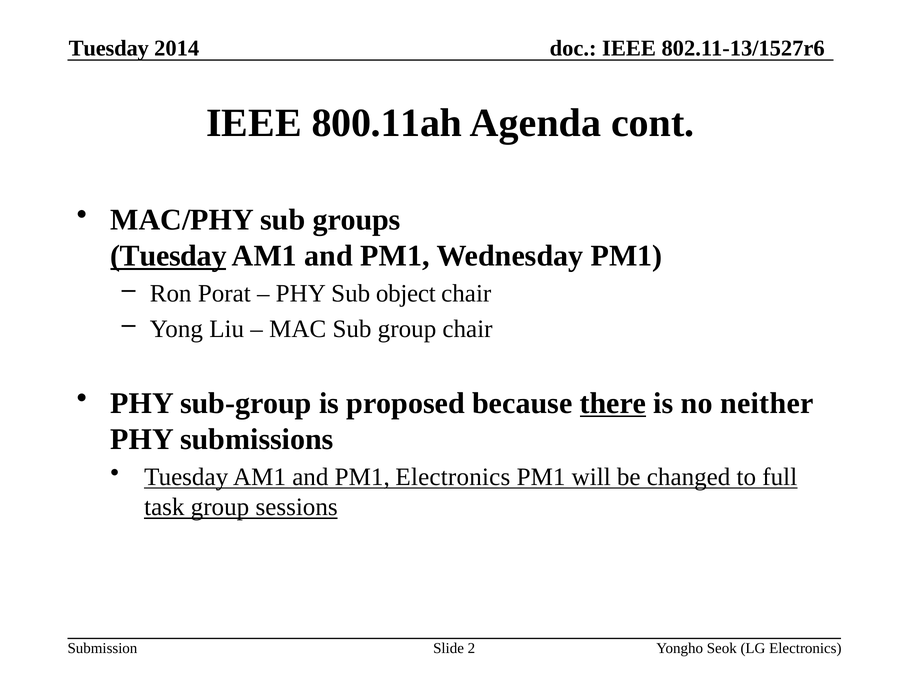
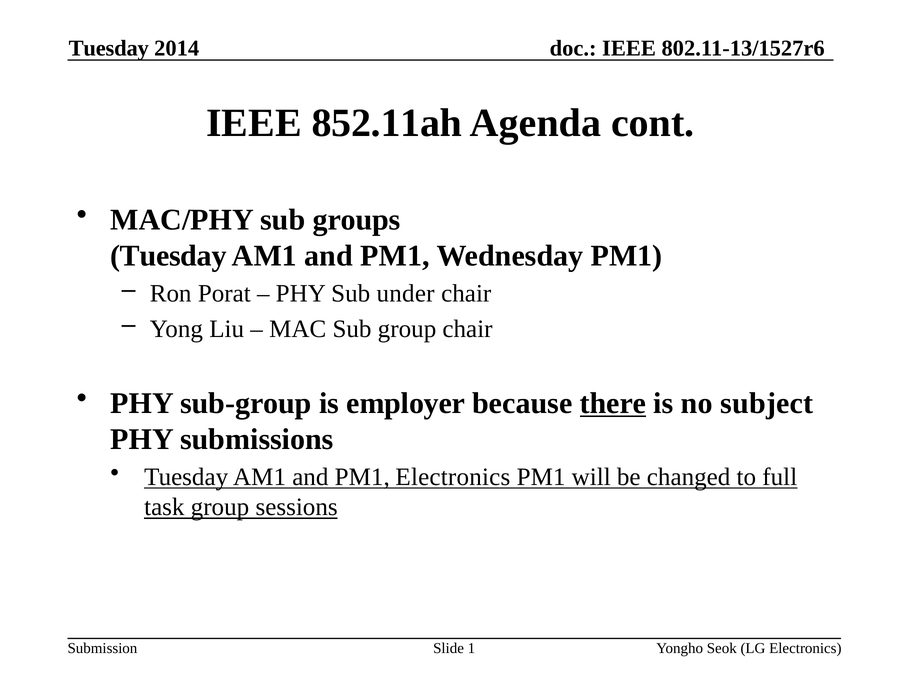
800.11ah: 800.11ah -> 852.11ah
Tuesday at (168, 256) underline: present -> none
object: object -> under
proposed: proposed -> employer
neither: neither -> subject
2: 2 -> 1
